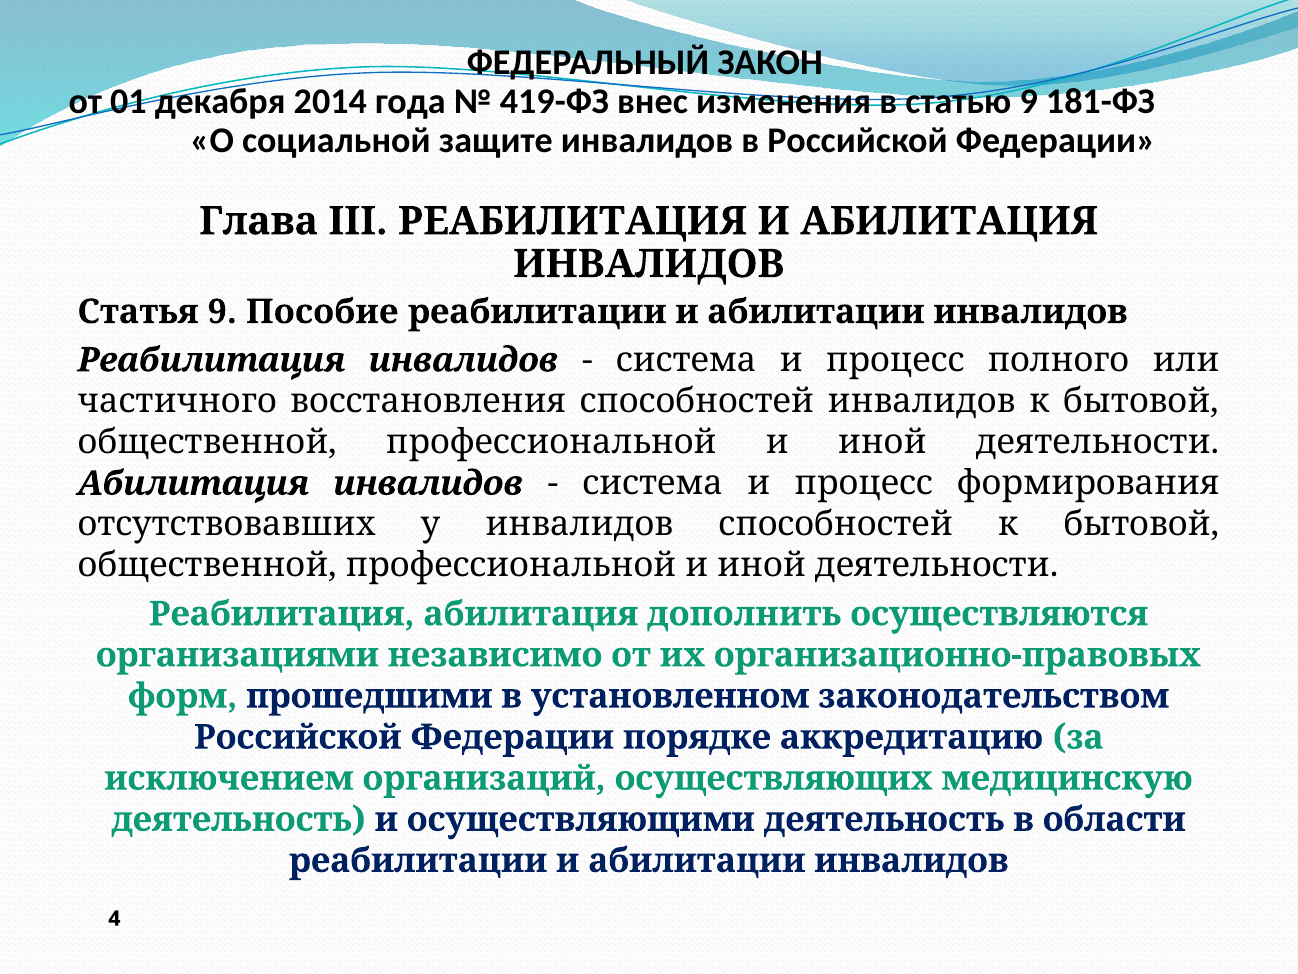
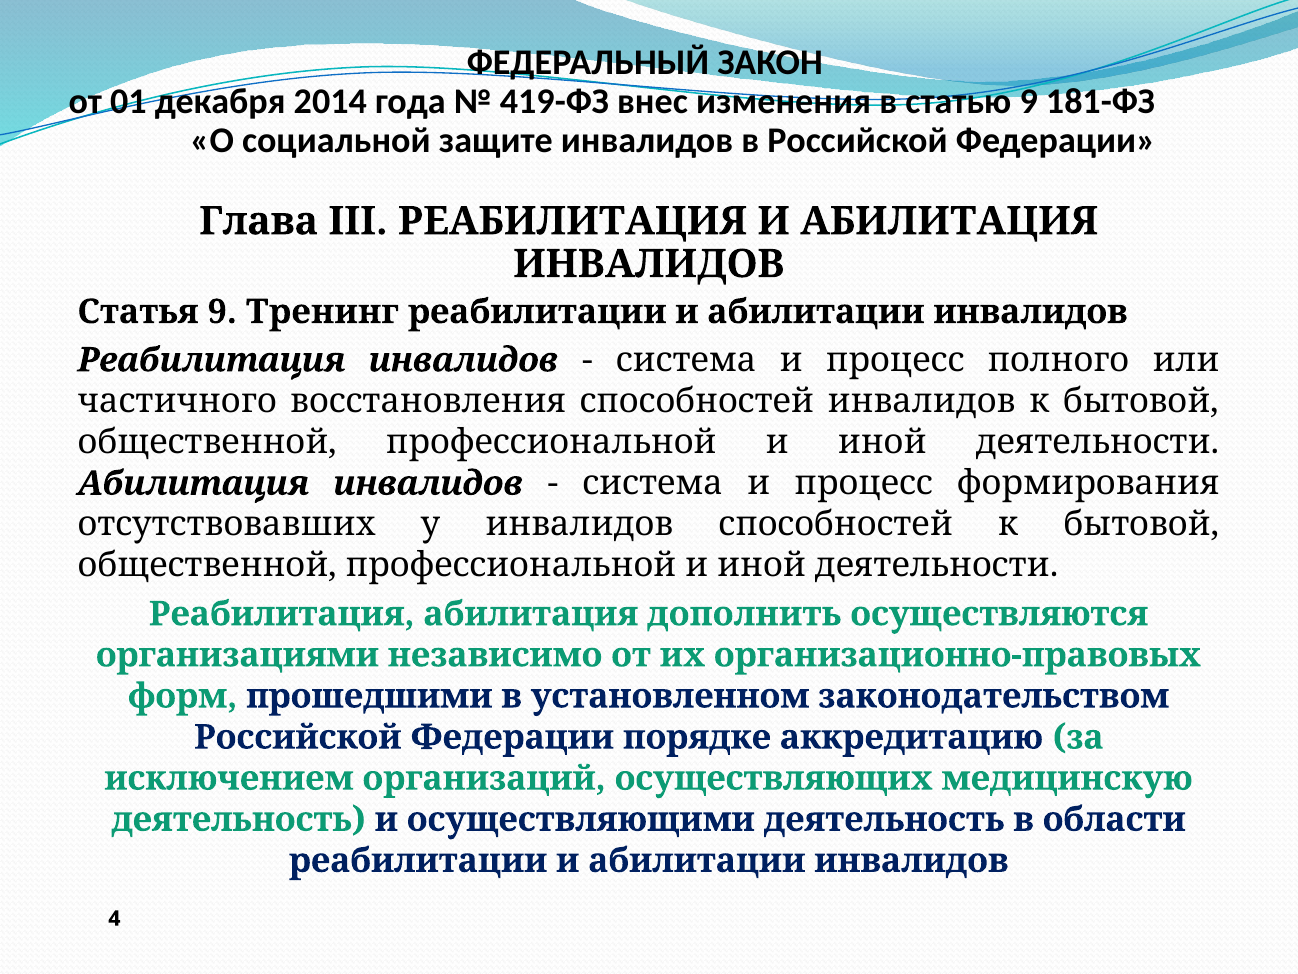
Пособие: Пособие -> Тренинг
